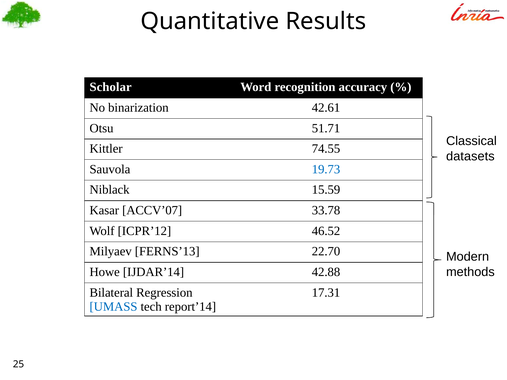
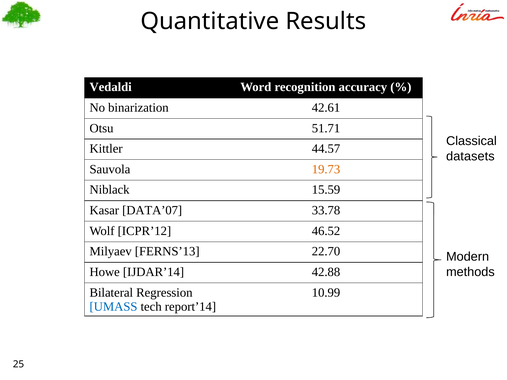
Scholar: Scholar -> Vedaldi
74.55: 74.55 -> 44.57
19.73 colour: blue -> orange
ACCV’07: ACCV’07 -> DATA’07
17.31: 17.31 -> 10.99
